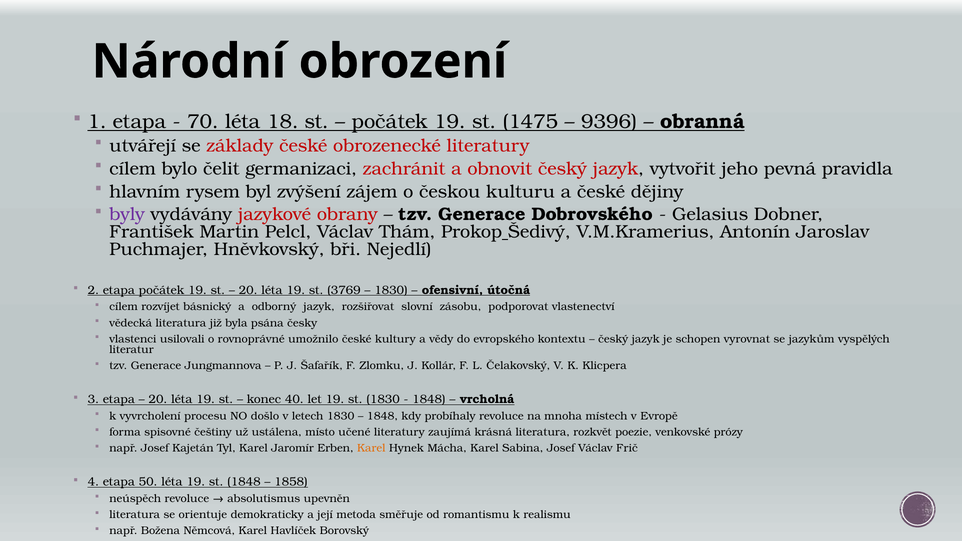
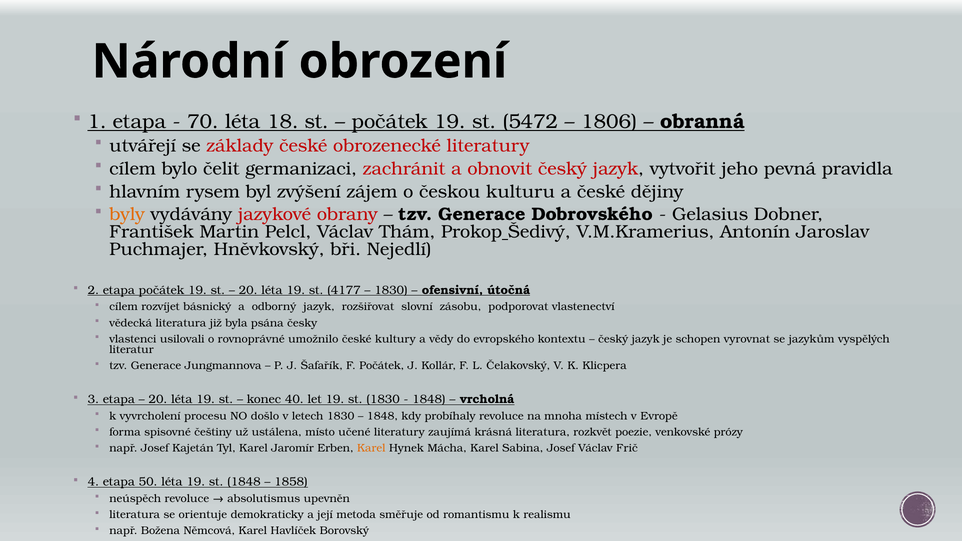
1475: 1475 -> 5472
9396: 9396 -> 1806
byly colour: purple -> orange
3769: 3769 -> 4177
F Zlomku: Zlomku -> Počátek
